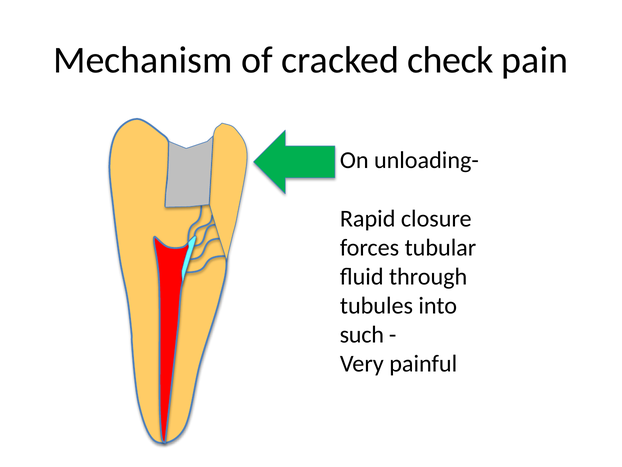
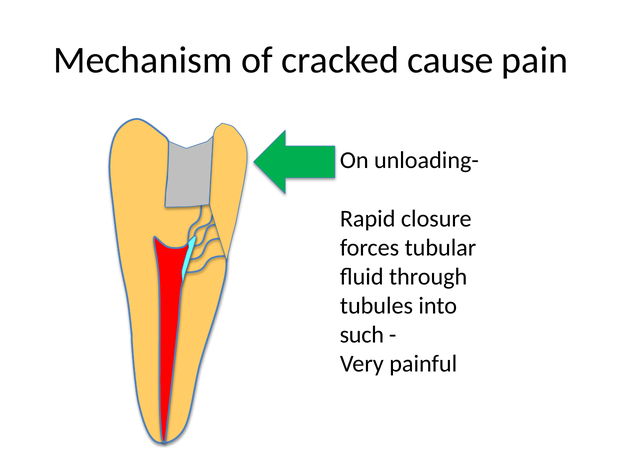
check: check -> cause
